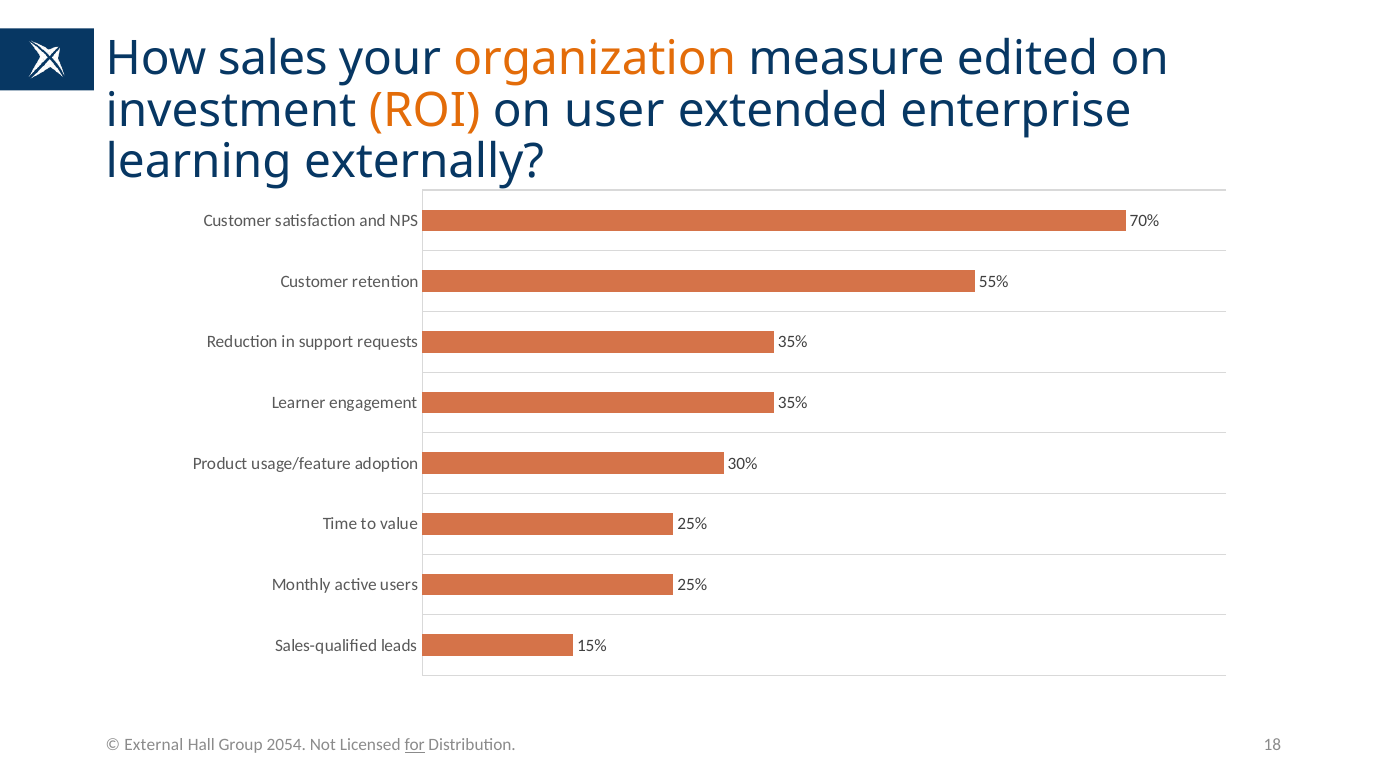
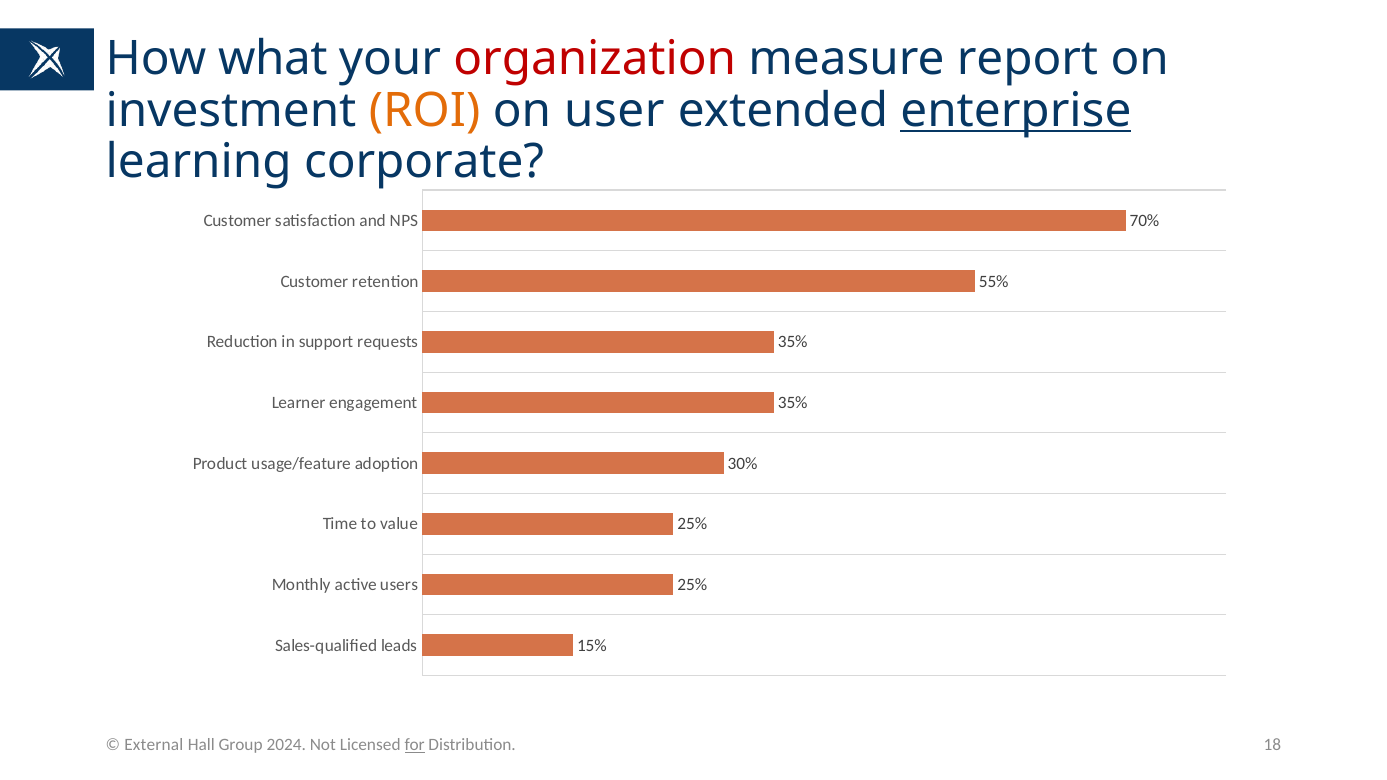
sales: sales -> what
organization colour: orange -> red
edited: edited -> report
enterprise underline: none -> present
externally: externally -> corporate
2054: 2054 -> 2024
